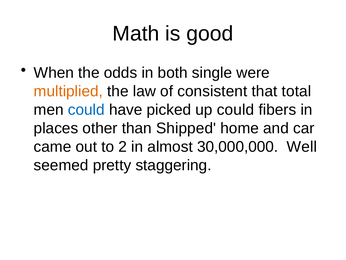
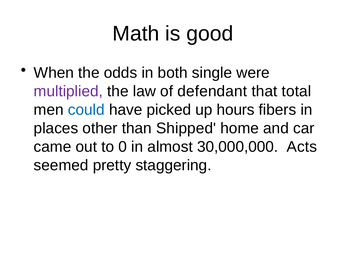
multiplied colour: orange -> purple
consistent: consistent -> defendant
up could: could -> hours
2: 2 -> 0
Well: Well -> Acts
